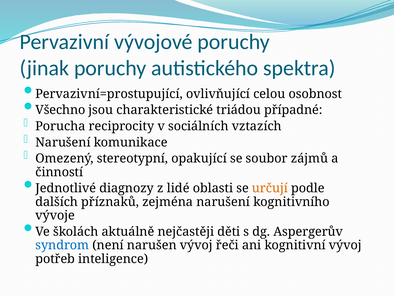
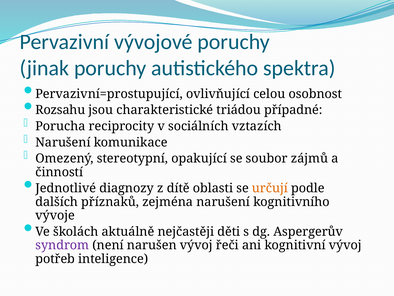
Všechno: Všechno -> Rozsahu
lidé: lidé -> dítě
syndrom colour: blue -> purple
